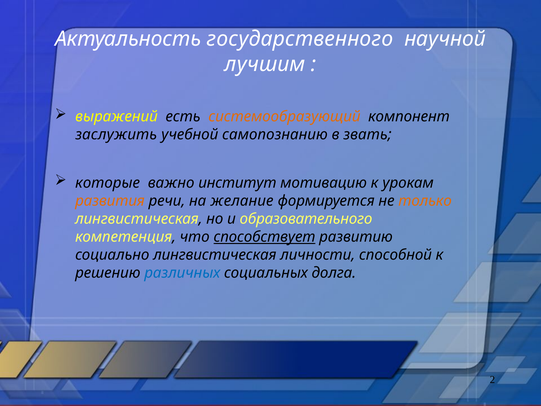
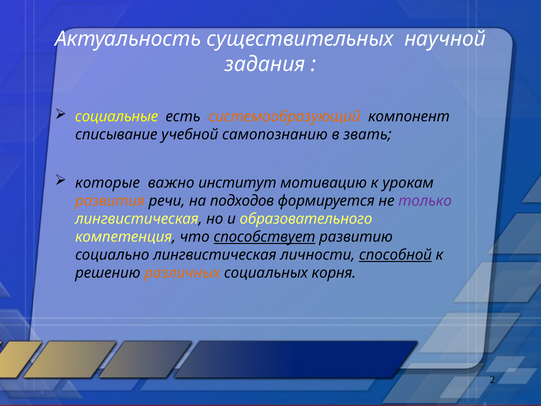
государственного: государственного -> существительных
лучшим: лучшим -> задания
выражений: выражений -> социальные
заслужить: заслужить -> списывание
желание: желание -> подходов
только colour: orange -> purple
способной underline: none -> present
различных colour: blue -> orange
долга: долга -> корня
